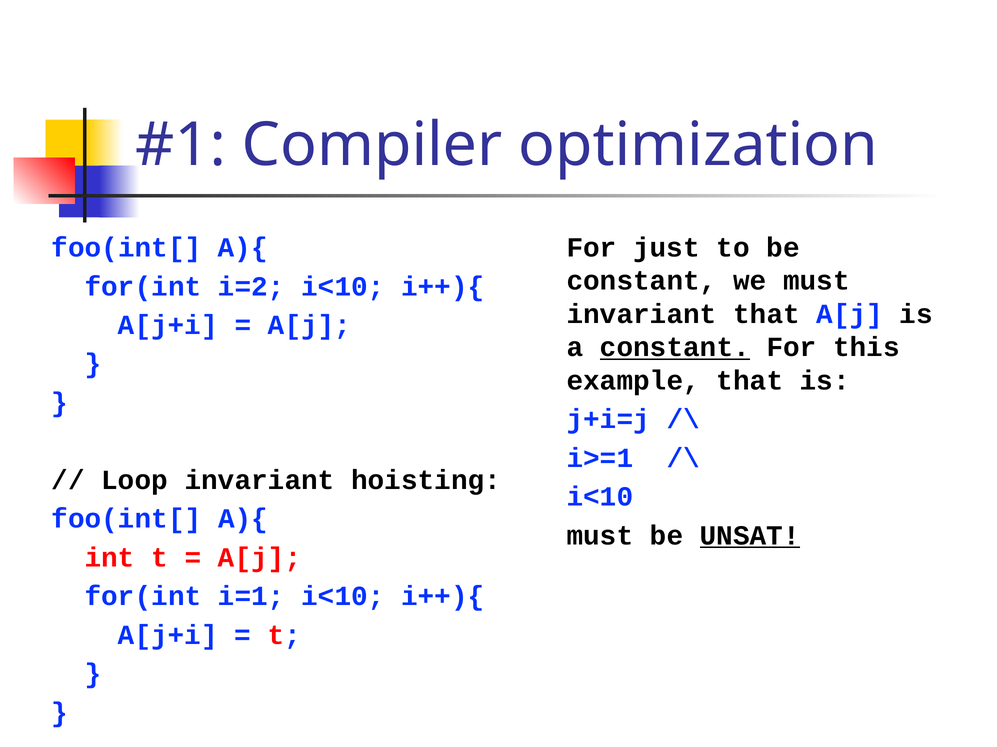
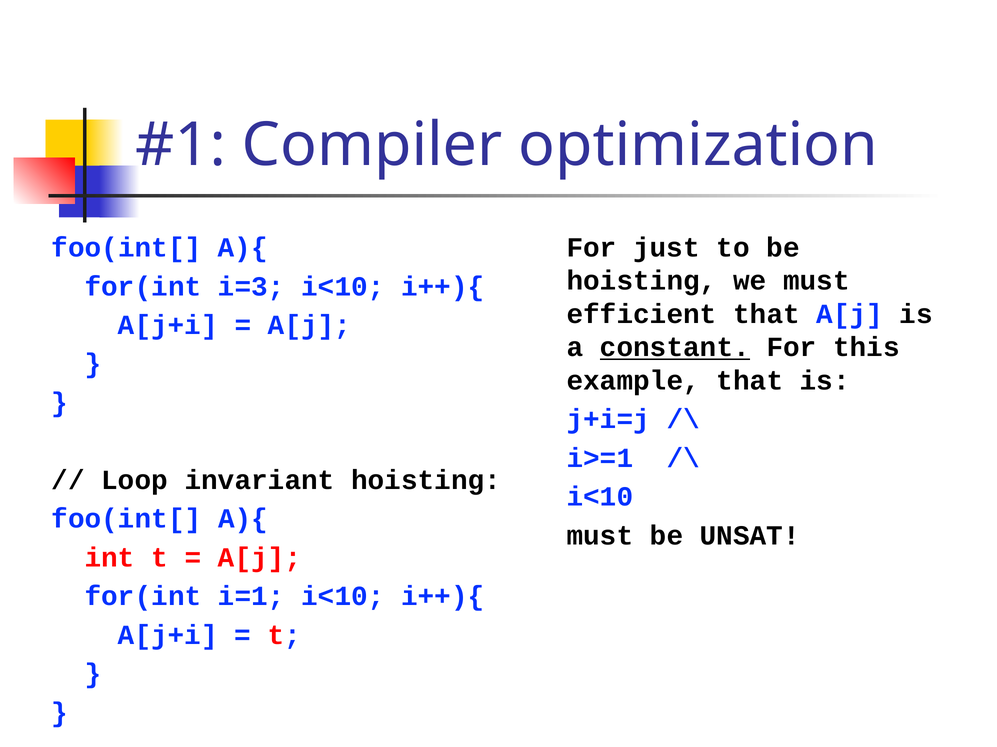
constant at (642, 281): constant -> hoisting
i=2: i=2 -> i=3
invariant at (642, 314): invariant -> efficient
UNSAT underline: present -> none
